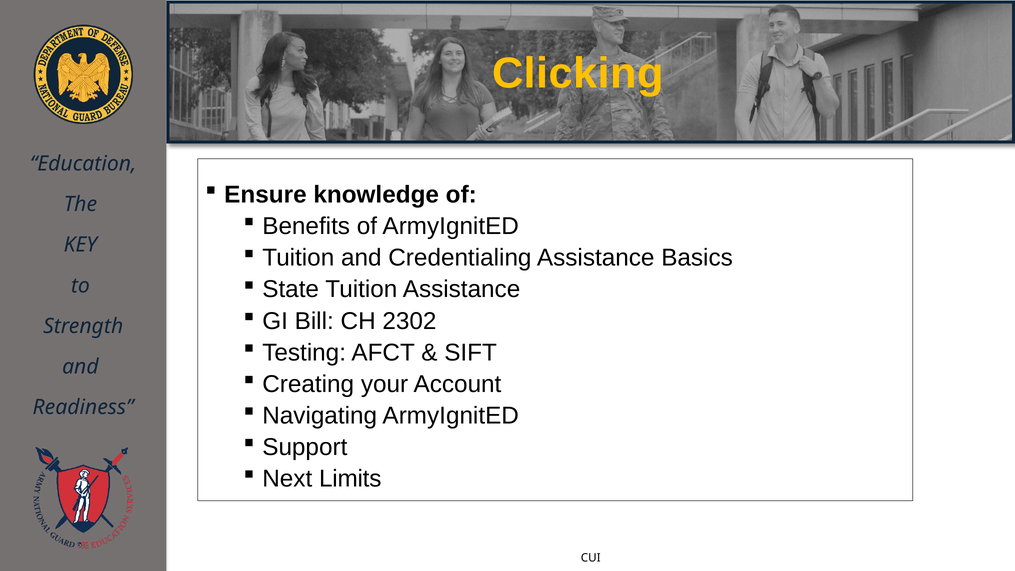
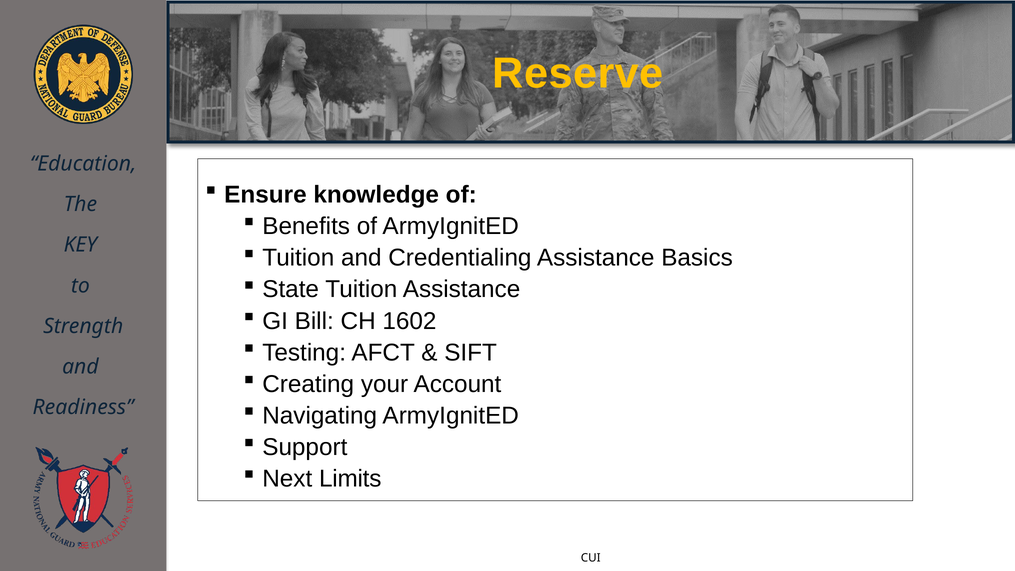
Clicking: Clicking -> Reserve
2302: 2302 -> 1602
